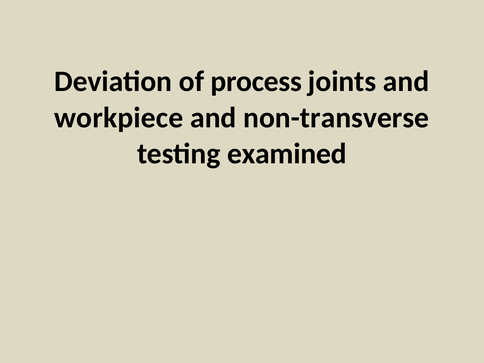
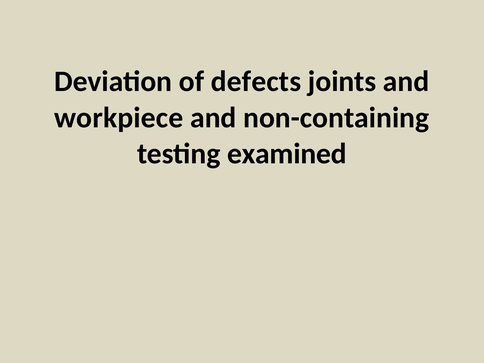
process: process -> defects
non-transverse: non-transverse -> non-containing
